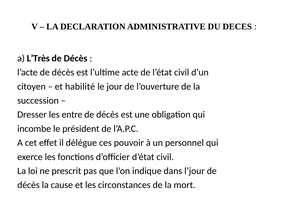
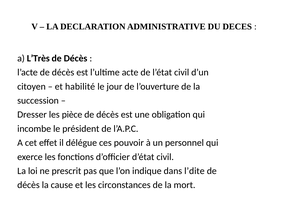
entre: entre -> pièce
l’jour: l’jour -> l’dite
